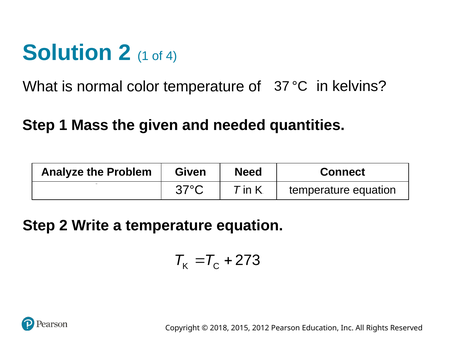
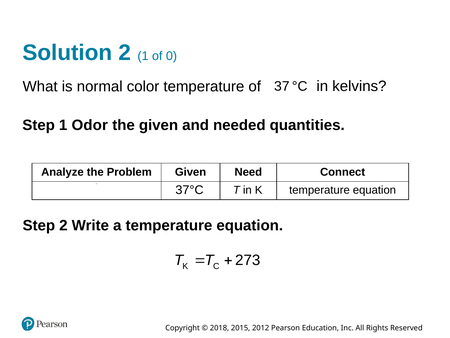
4: 4 -> 0
Mass: Mass -> Odor
